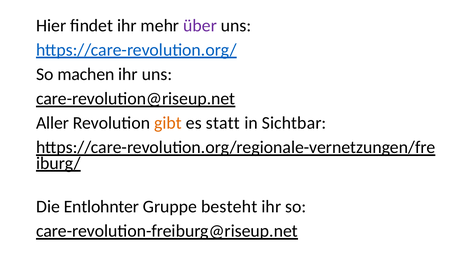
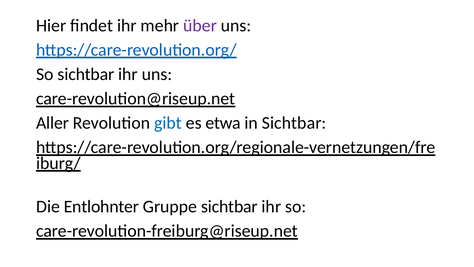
So machen: machen -> sichtbar
gibt colour: orange -> blue
statt: statt -> etwa
Gruppe besteht: besteht -> sichtbar
